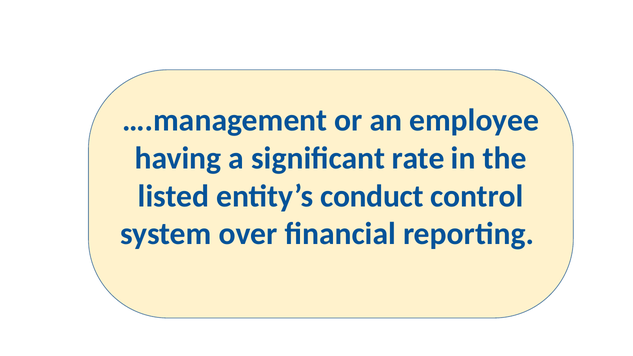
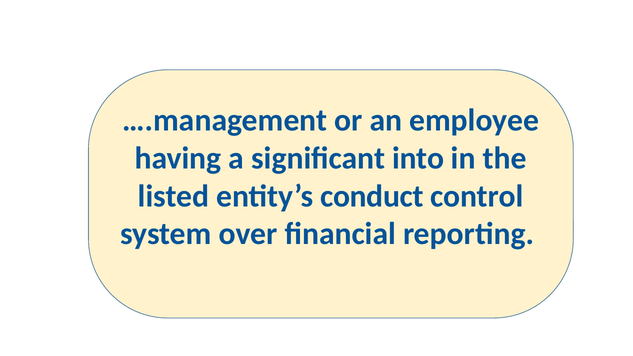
rate: rate -> into
